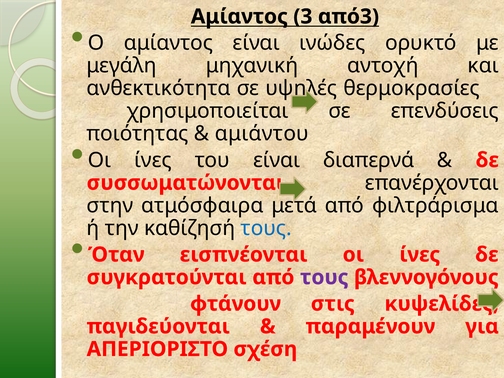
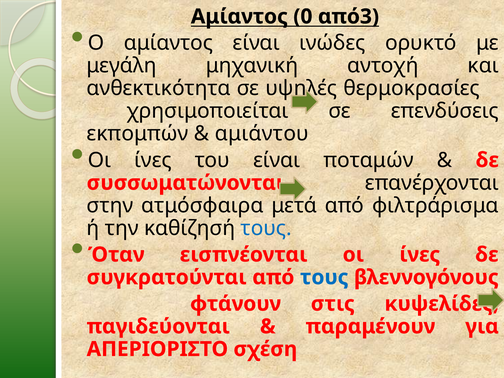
3: 3 -> 0
ποιότητας: ποιότητας -> εκπομπών
διαπερνά: διαπερνά -> ποταμών
τους at (324, 277) colour: purple -> blue
